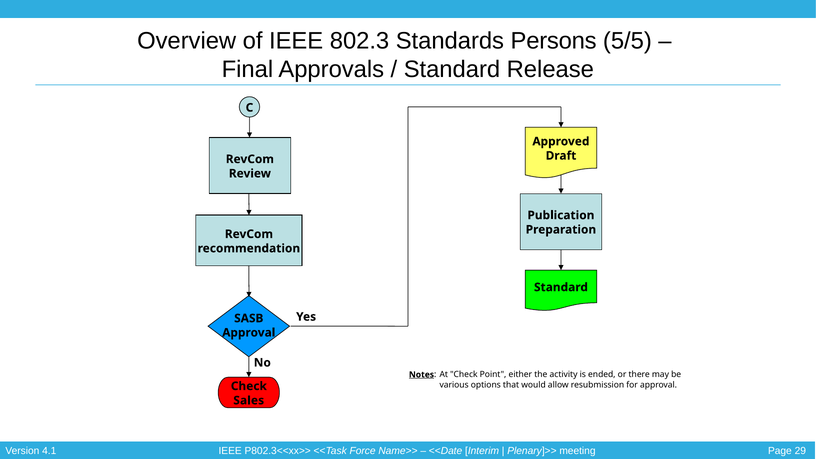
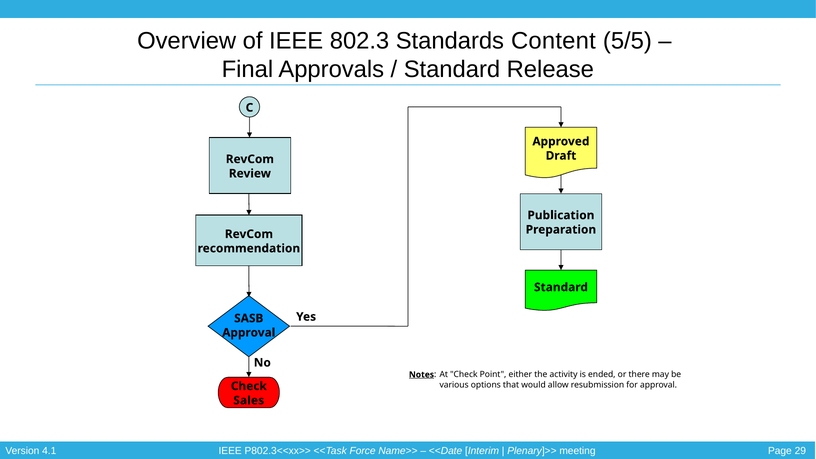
Persons: Persons -> Content
